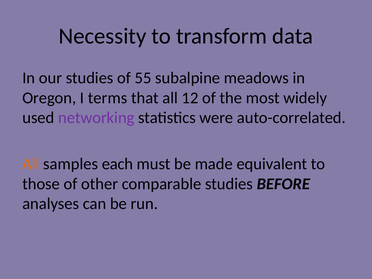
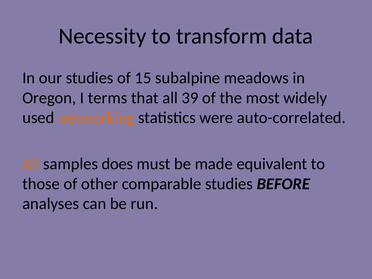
55: 55 -> 15
12: 12 -> 39
networking colour: purple -> orange
each: each -> does
